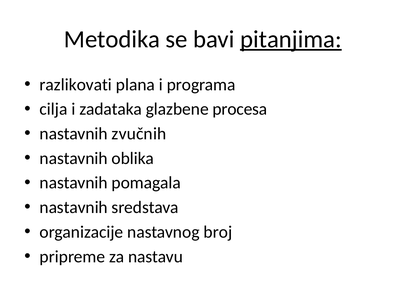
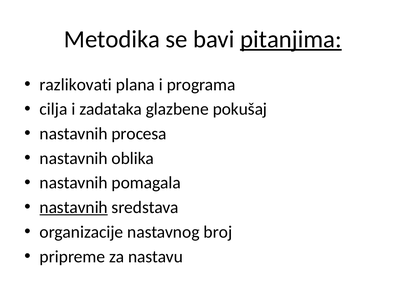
procesa: procesa -> pokušaj
zvučnih: zvučnih -> procesa
nastavnih at (74, 208) underline: none -> present
